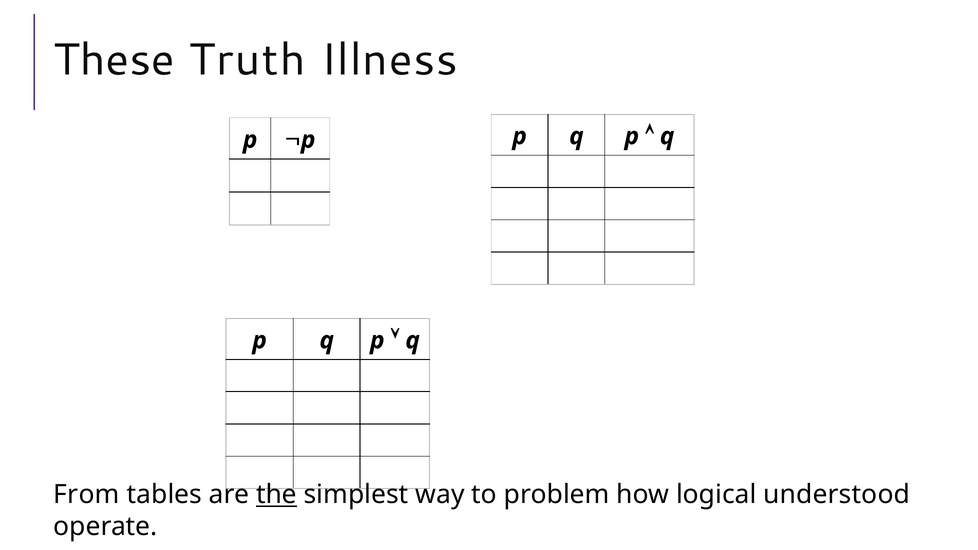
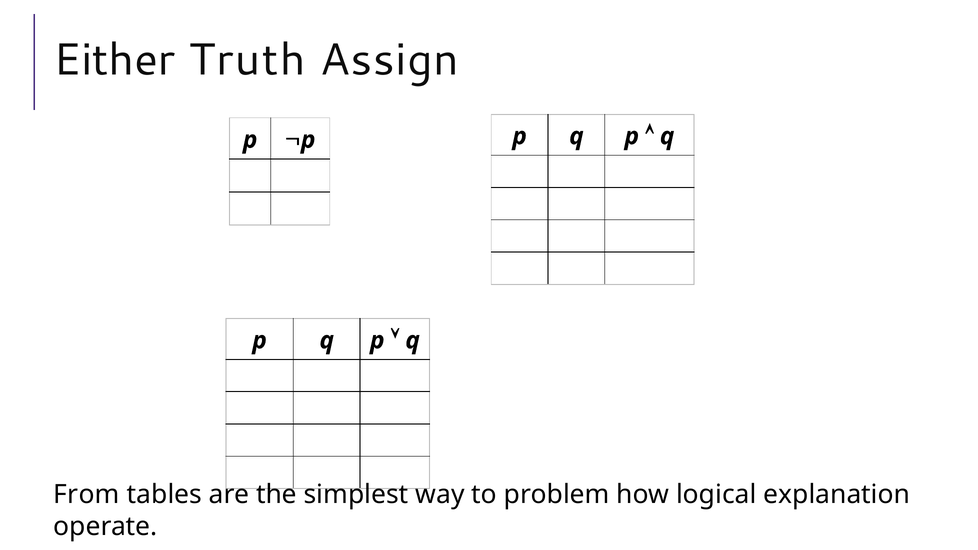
These: These -> Either
Illness: Illness -> Assign
the underline: present -> none
understood: understood -> explanation
